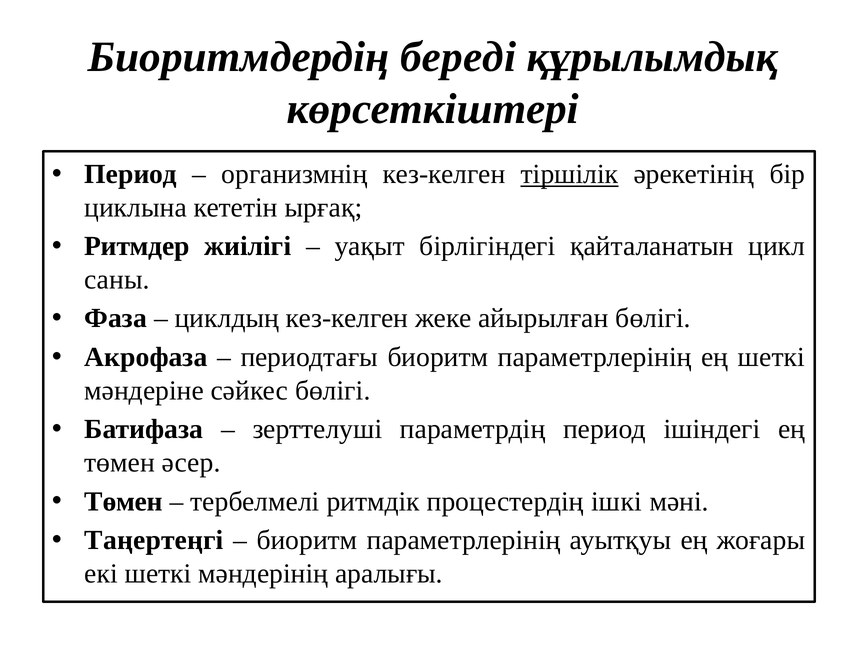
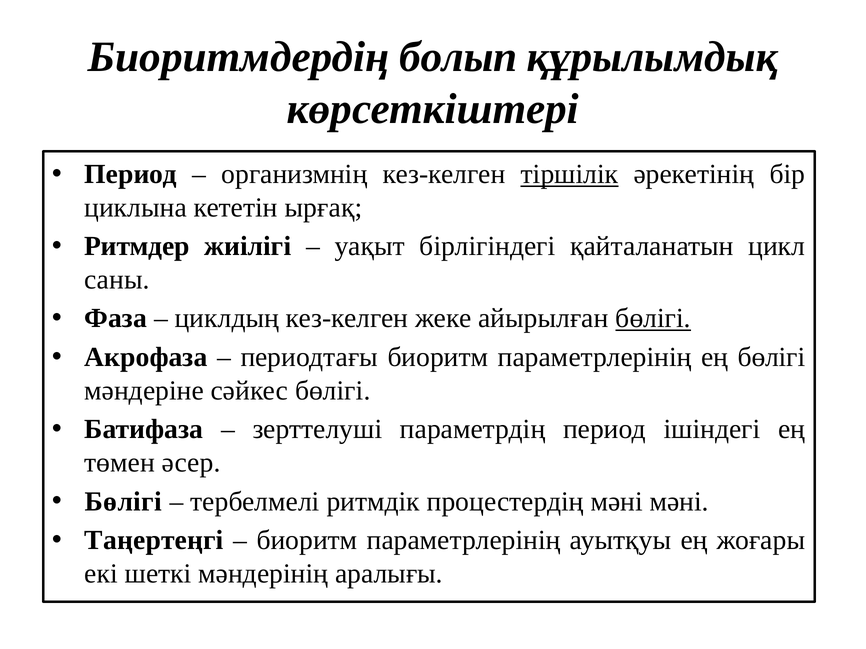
береді: береді -> болып
бөлігі at (653, 319) underline: none -> present
ең шеткі: шеткі -> бөлігі
Төмен at (124, 502): Төмен -> Бөлігі
процестердің ішкі: ішкі -> мәні
